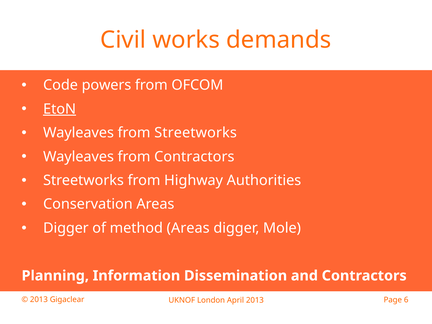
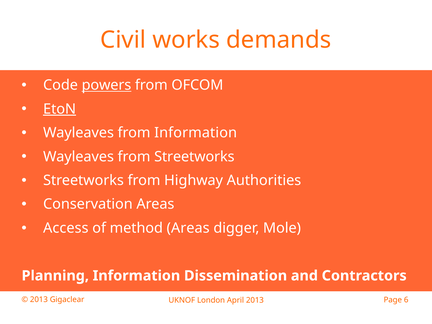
powers underline: none -> present
from Streetworks: Streetworks -> Information
from Contractors: Contractors -> Streetworks
Digger at (66, 228): Digger -> Access
